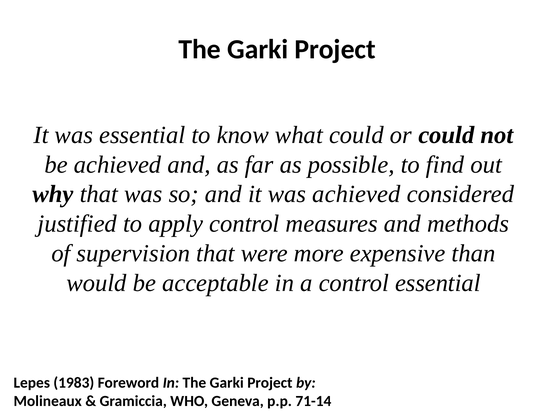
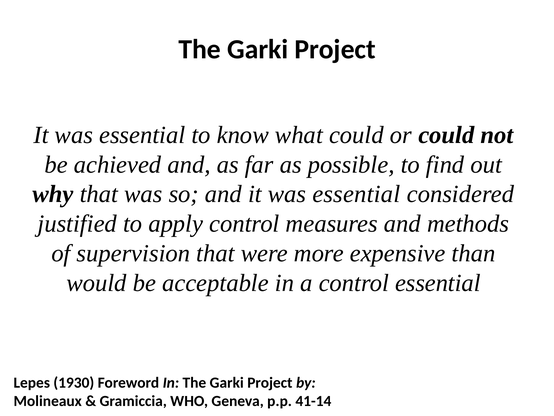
and it was achieved: achieved -> essential
1983: 1983 -> 1930
71-14: 71-14 -> 41-14
